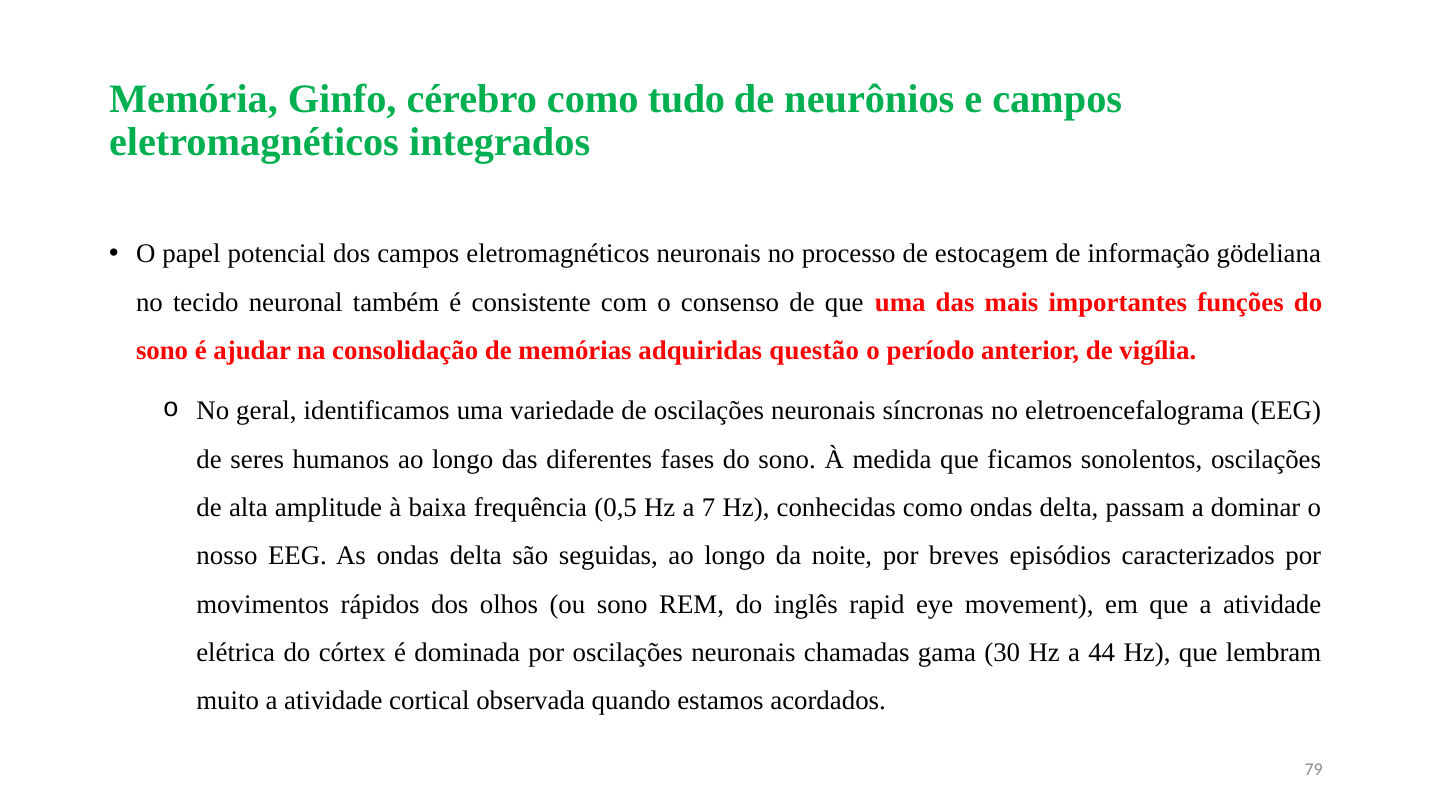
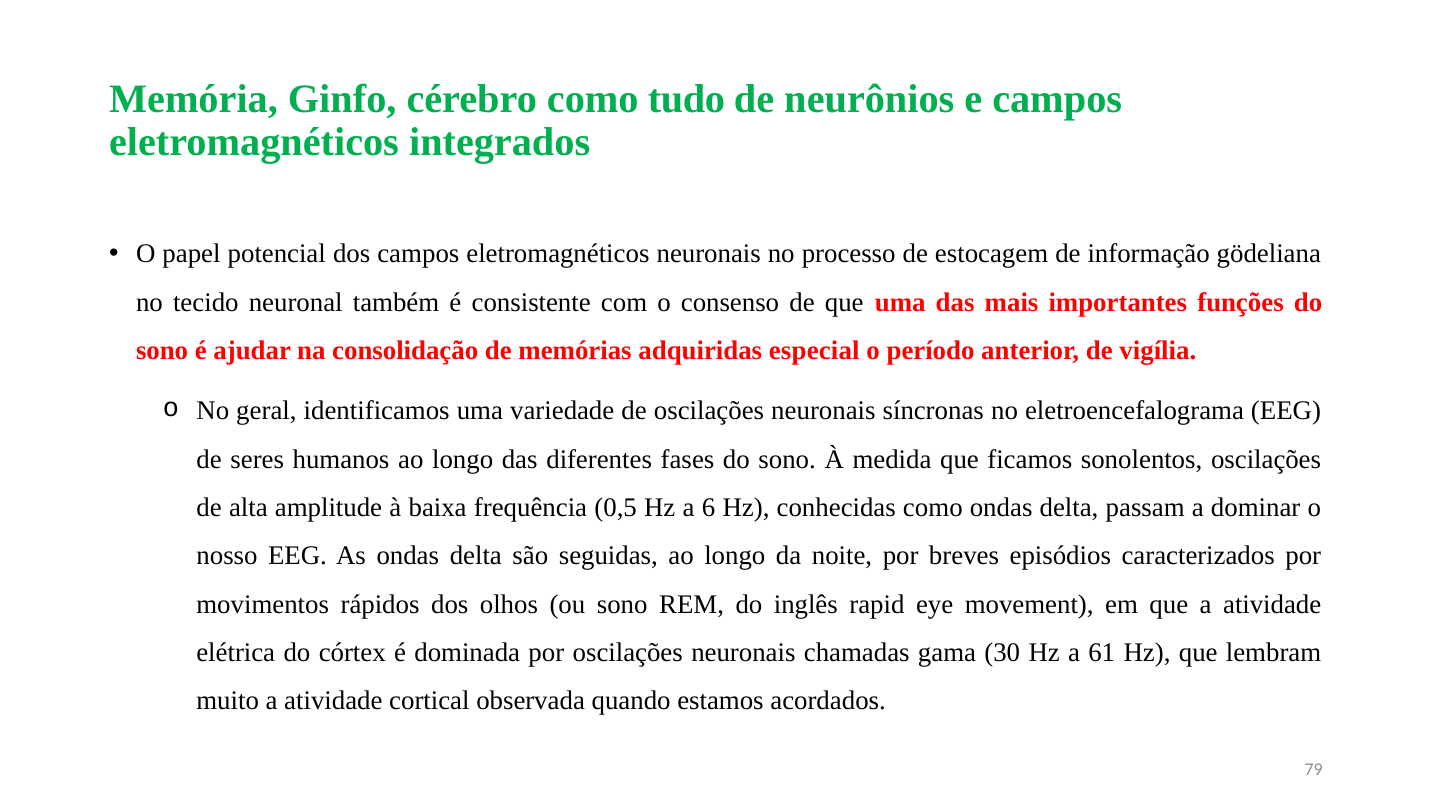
questão: questão -> especial
7: 7 -> 6
44: 44 -> 61
